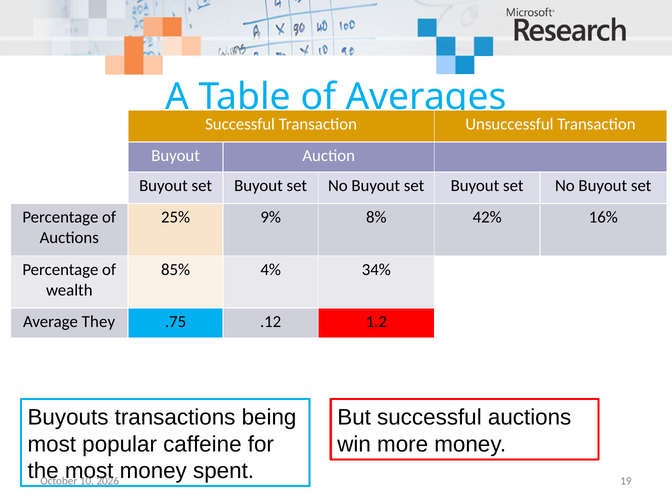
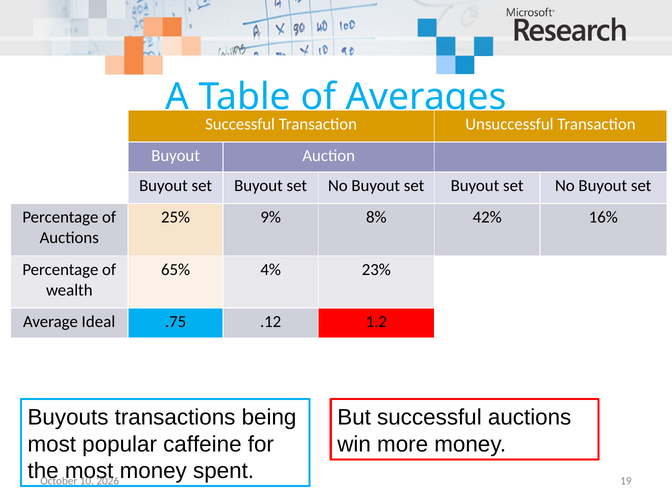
85%: 85% -> 65%
34%: 34% -> 23%
They: They -> Ideal
